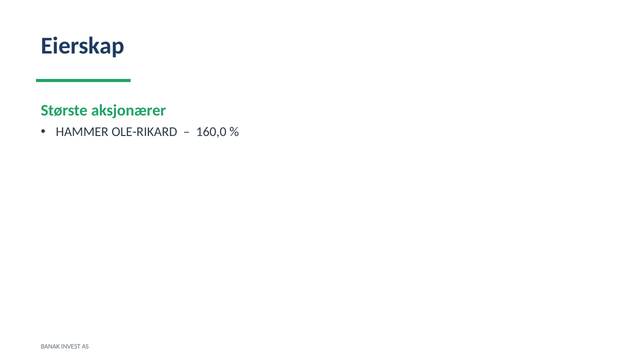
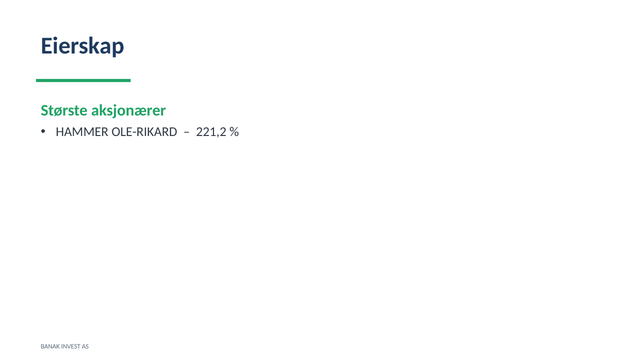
160,0: 160,0 -> 221,2
